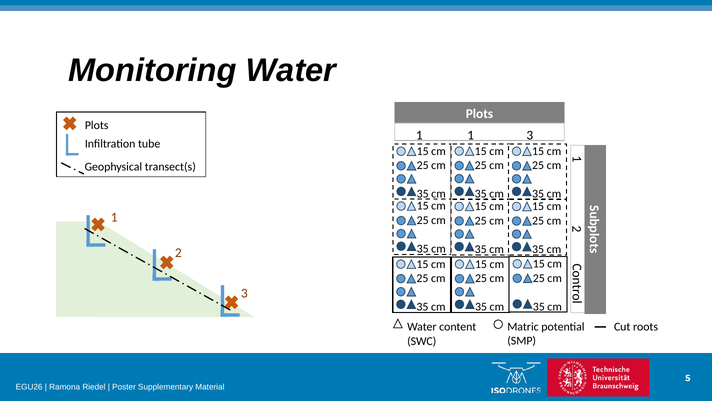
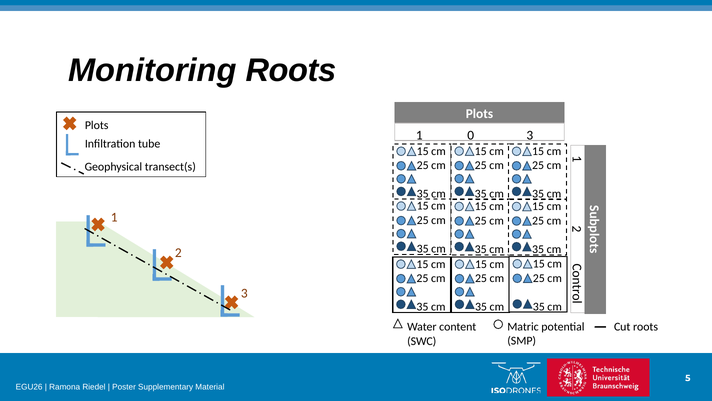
Monitoring Water: Water -> Roots
1 1: 1 -> 0
